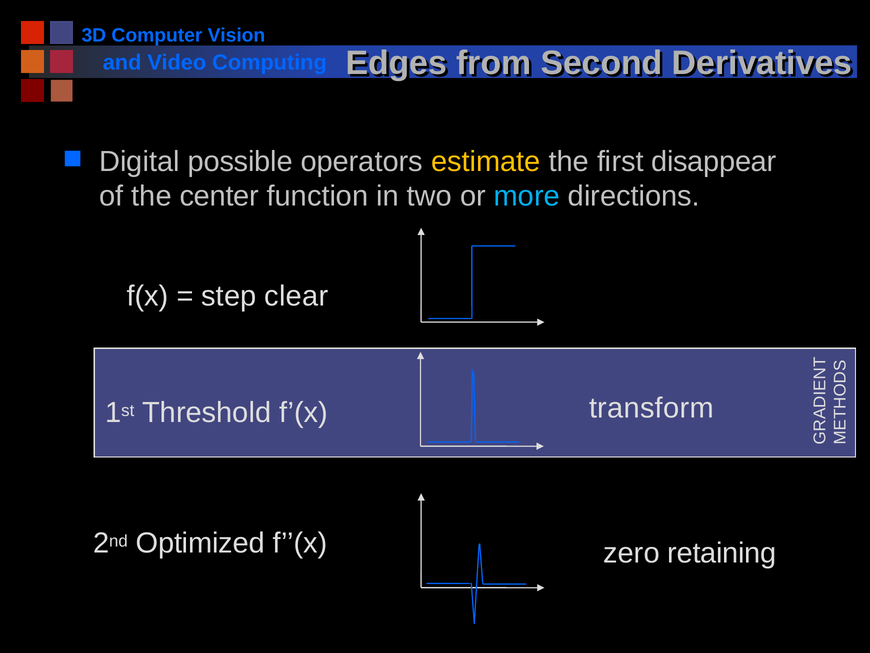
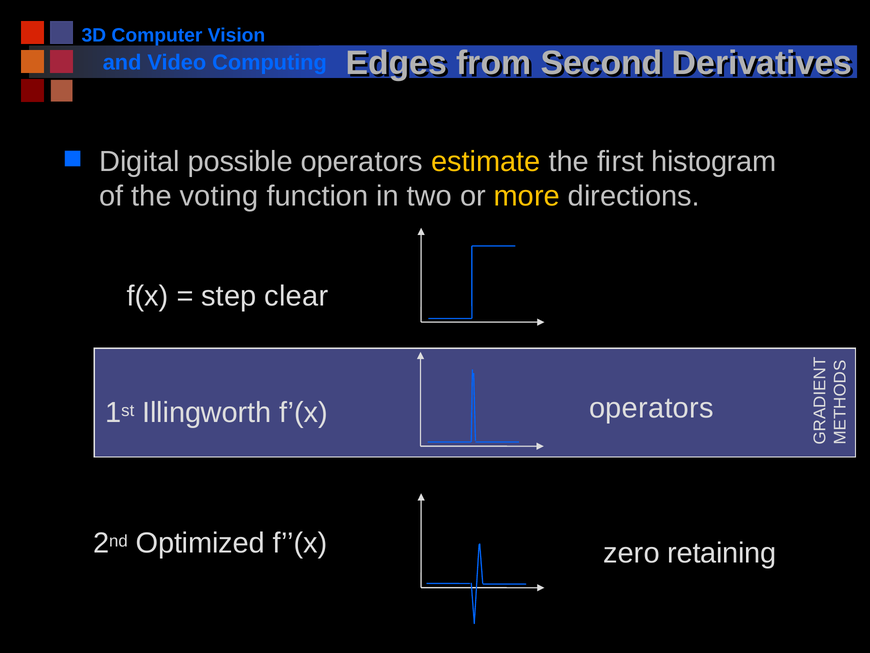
disappear: disappear -> histogram
center: center -> voting
more colour: light blue -> yellow
transform at (651, 408): transform -> operators
Threshold: Threshold -> Illingworth
